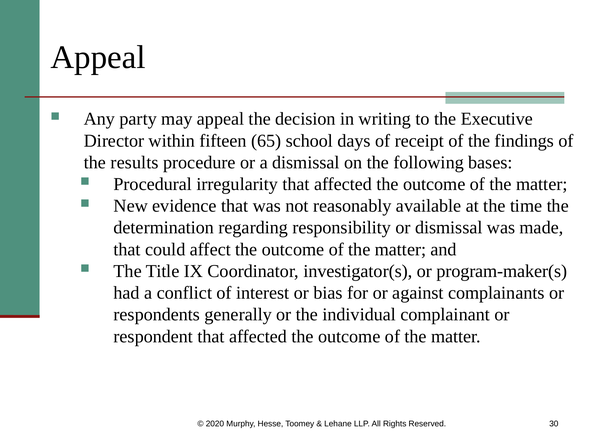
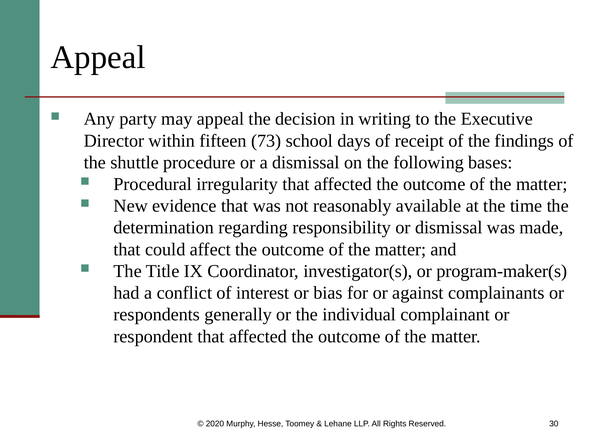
65: 65 -> 73
results: results -> shuttle
